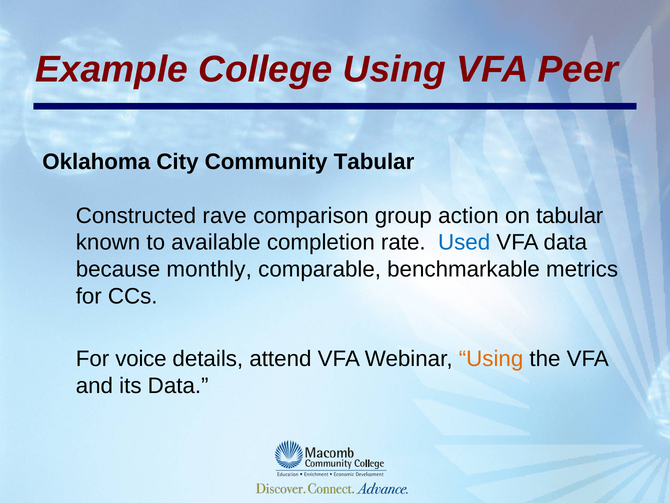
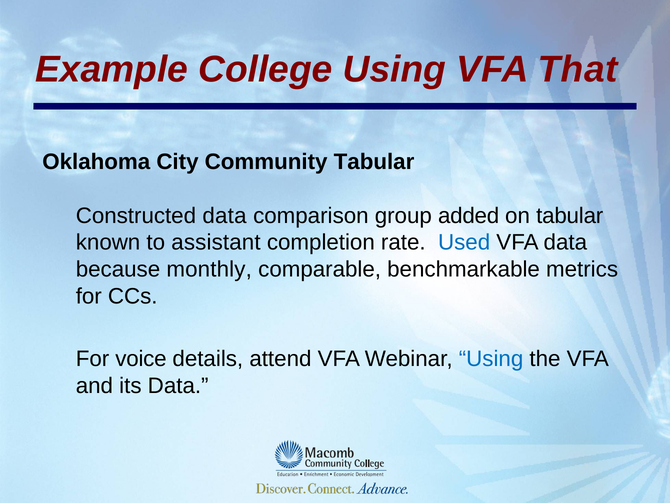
Peer: Peer -> That
Constructed rave: rave -> data
action: action -> added
available: available -> assistant
Using at (491, 358) colour: orange -> blue
